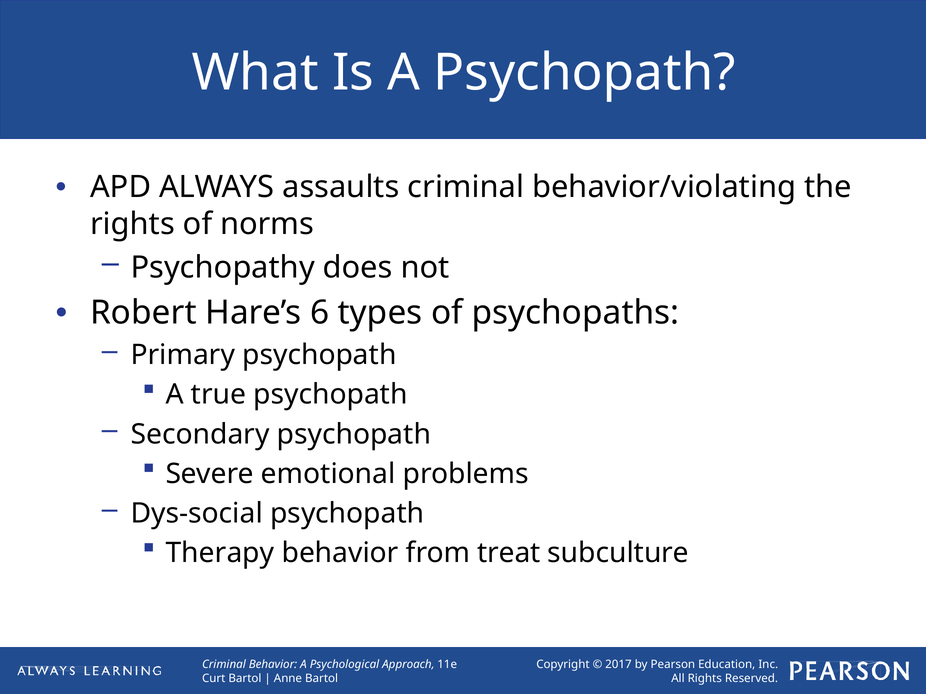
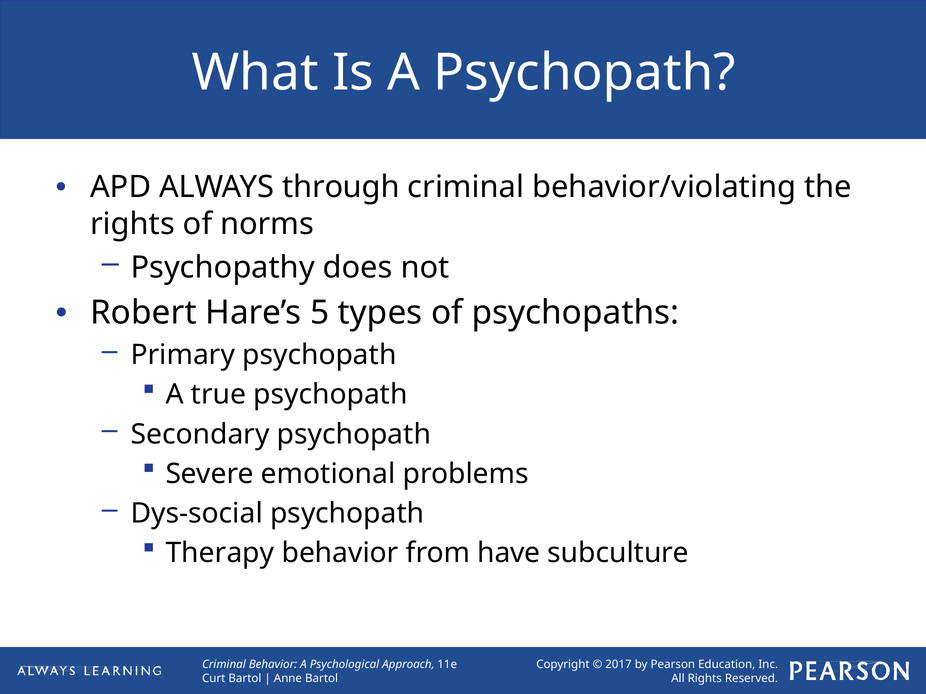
assaults: assaults -> through
6: 6 -> 5
treat: treat -> have
